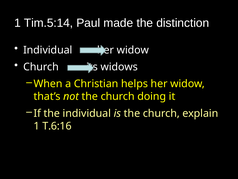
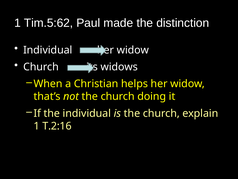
Tim.5:14: Tim.5:14 -> Tim.5:62
T.6:16: T.6:16 -> T.2:16
